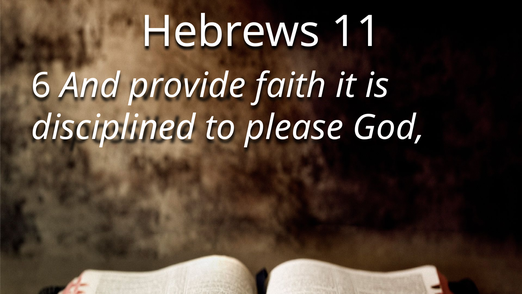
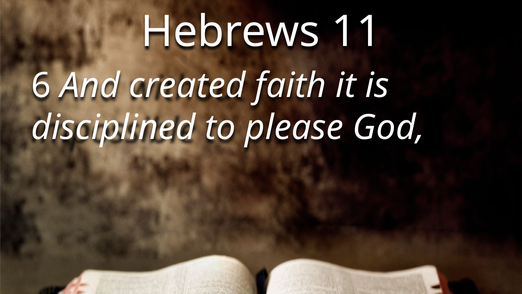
provide: provide -> created
